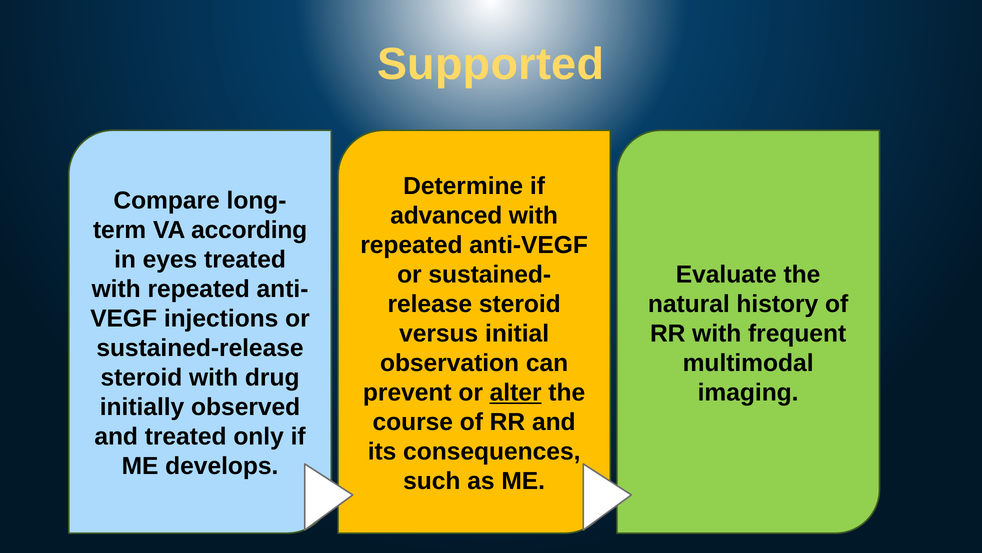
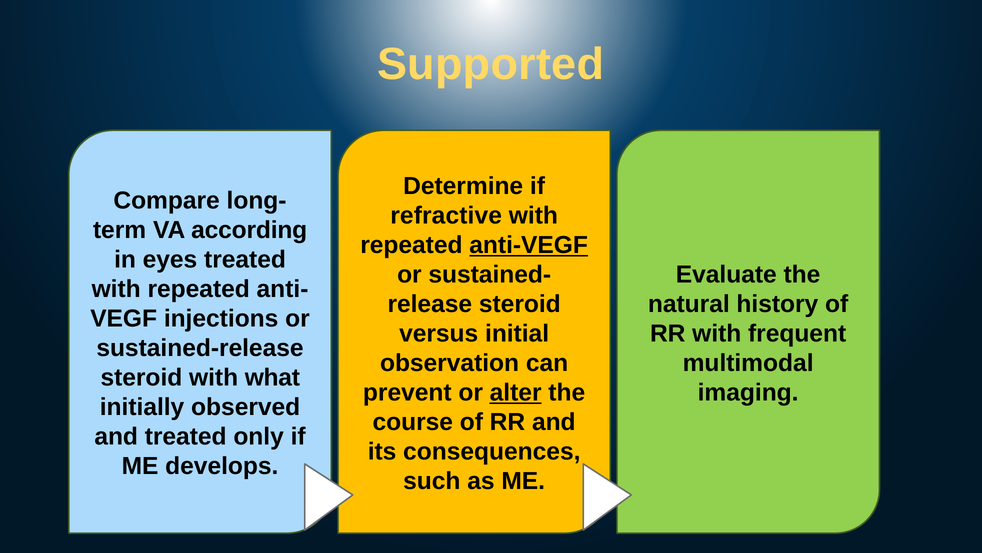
advanced: advanced -> refractive
anti-VEGF underline: none -> present
drug: drug -> what
